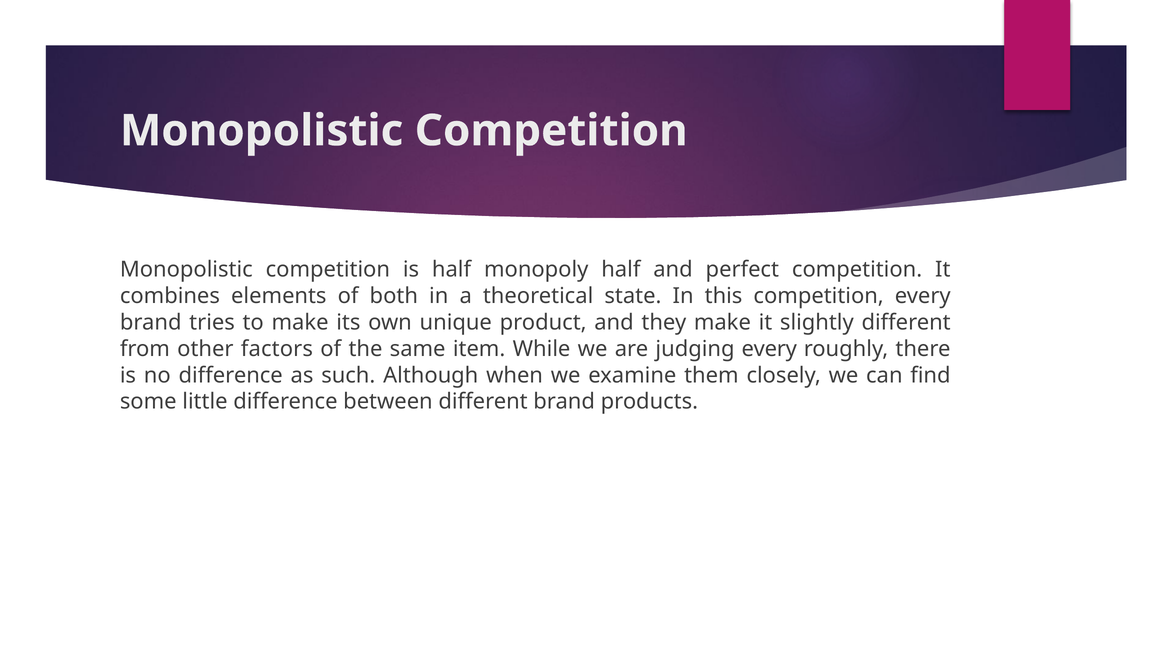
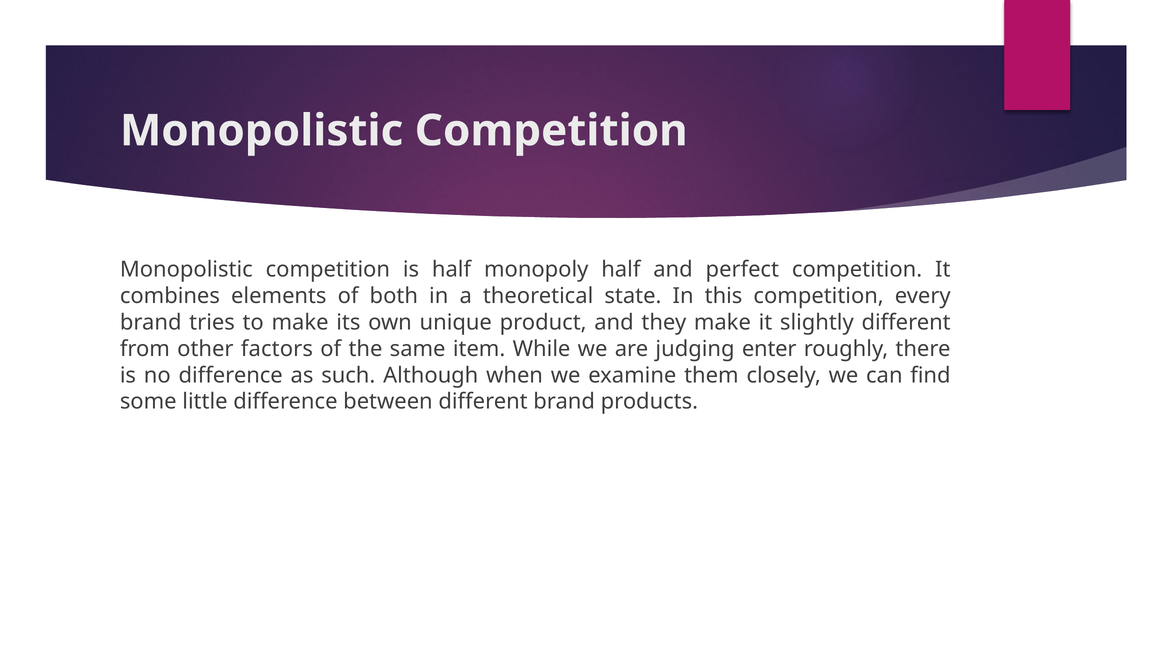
judging every: every -> enter
